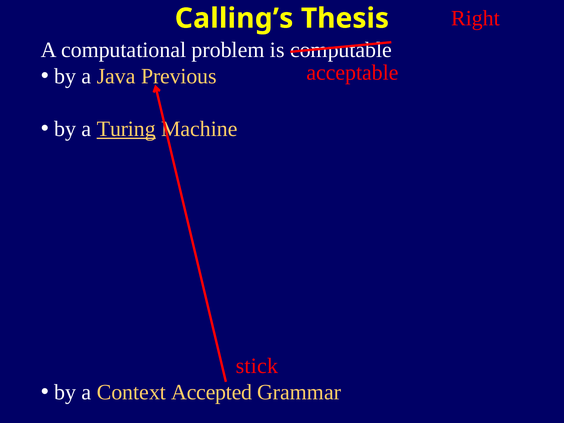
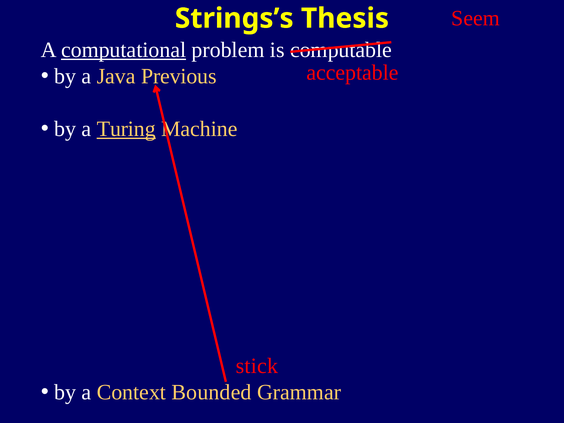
Calling’s: Calling’s -> Strings’s
Right: Right -> Seem
computational underline: none -> present
Accepted: Accepted -> Bounded
